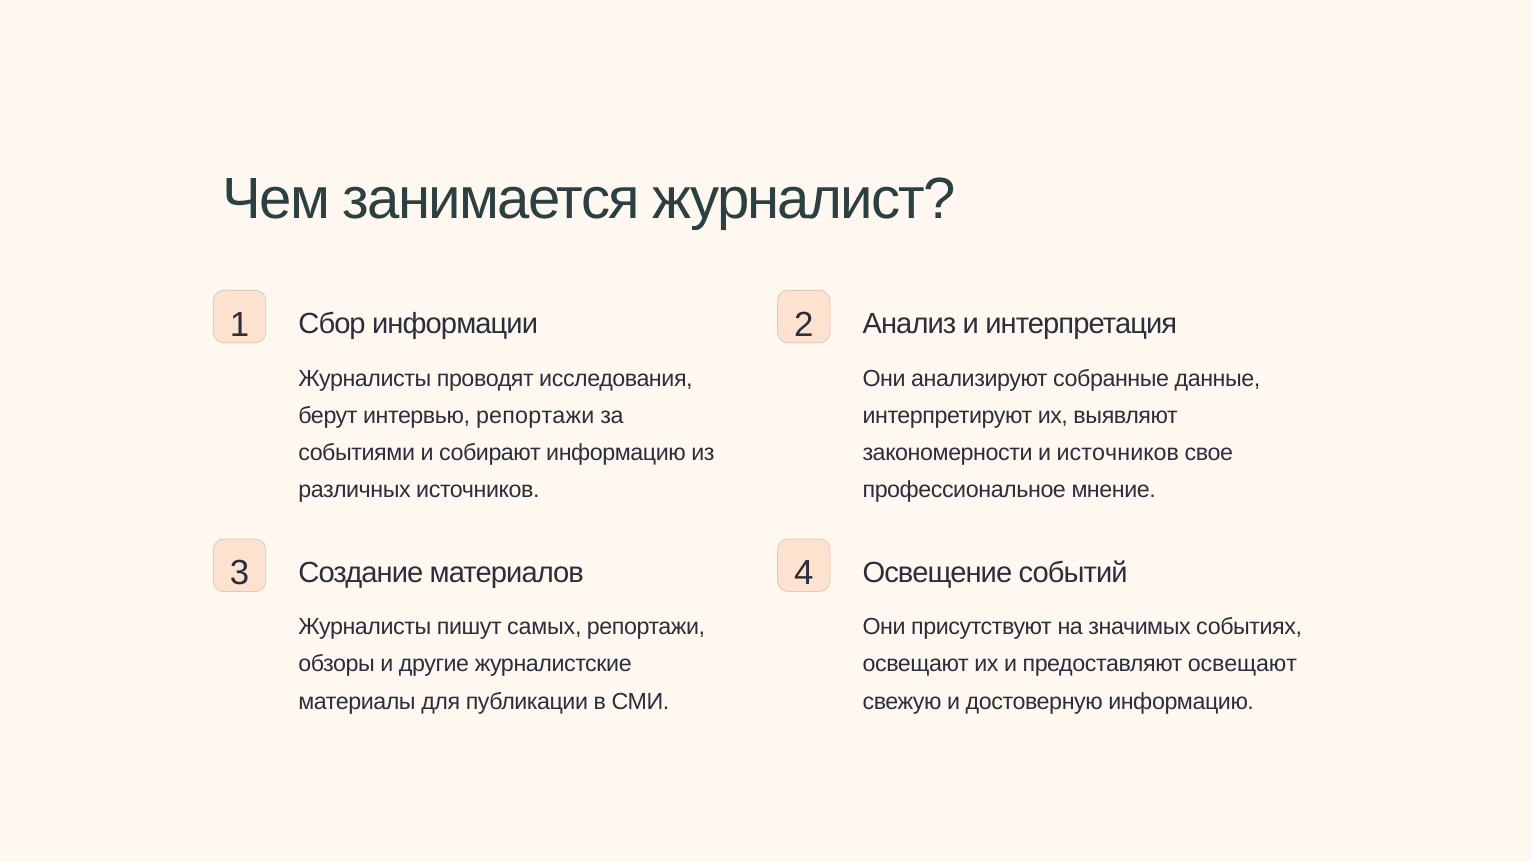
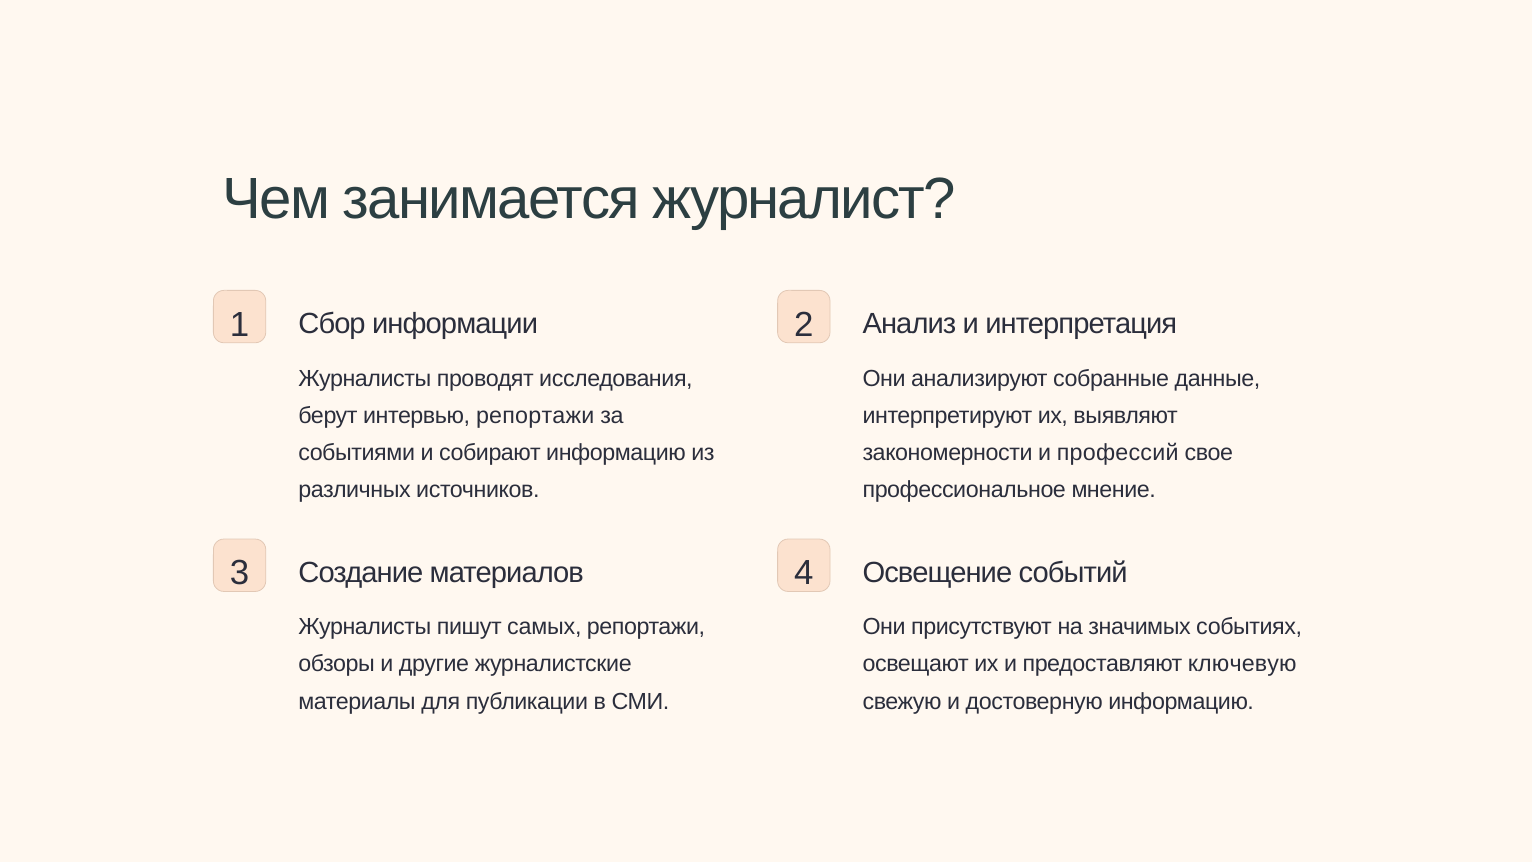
и источников: источников -> профессий
предоставляют освещают: освещают -> ключевую
